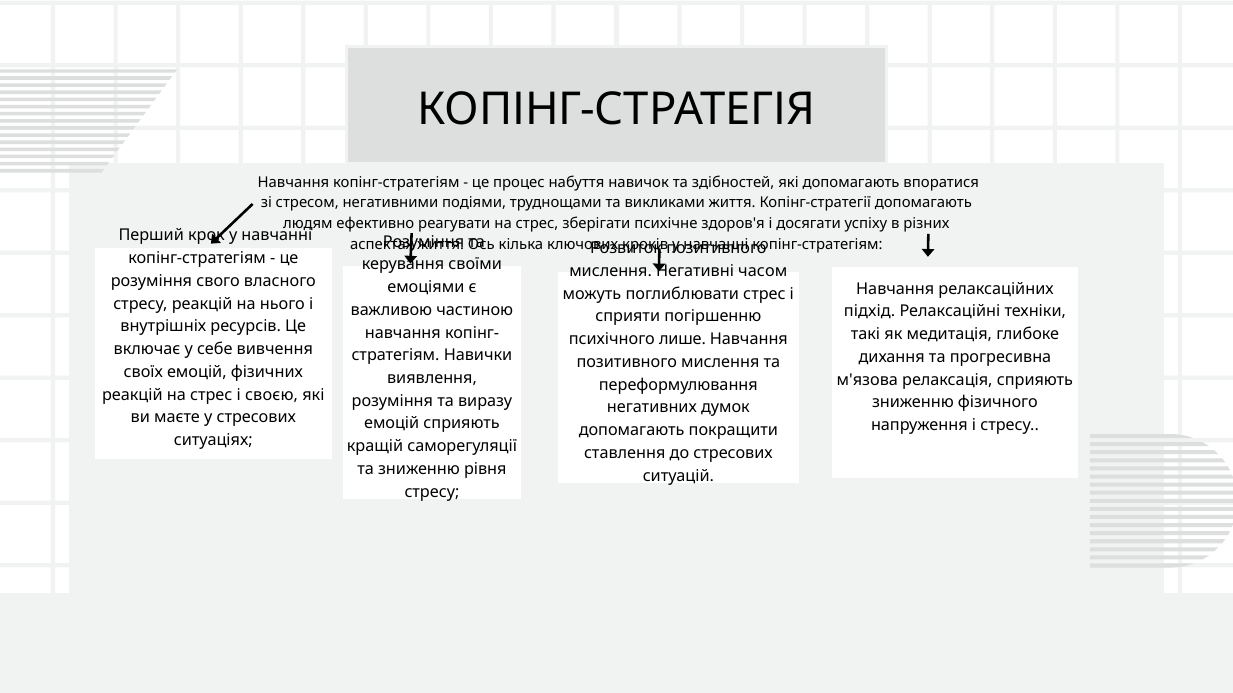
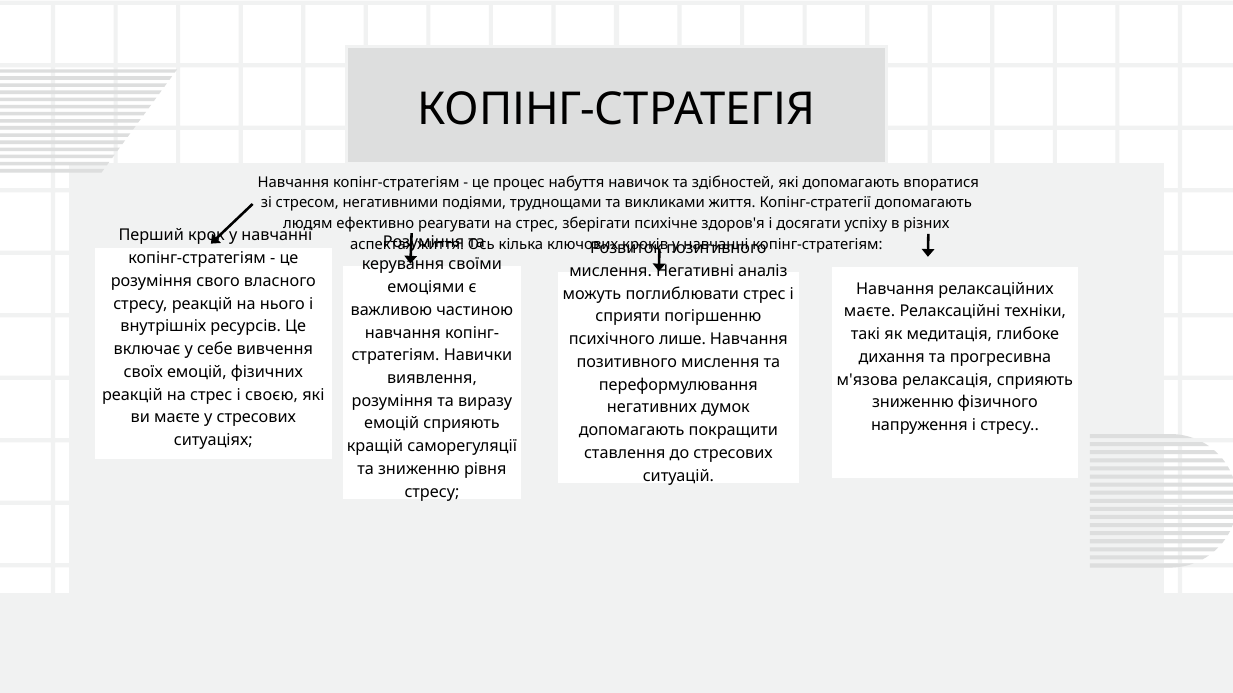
часом: часом -> аналіз
підхід at (870, 312): підхід -> маєте
